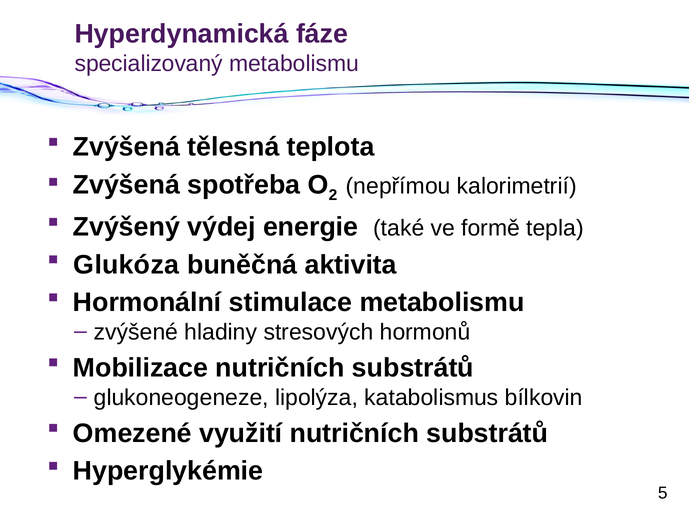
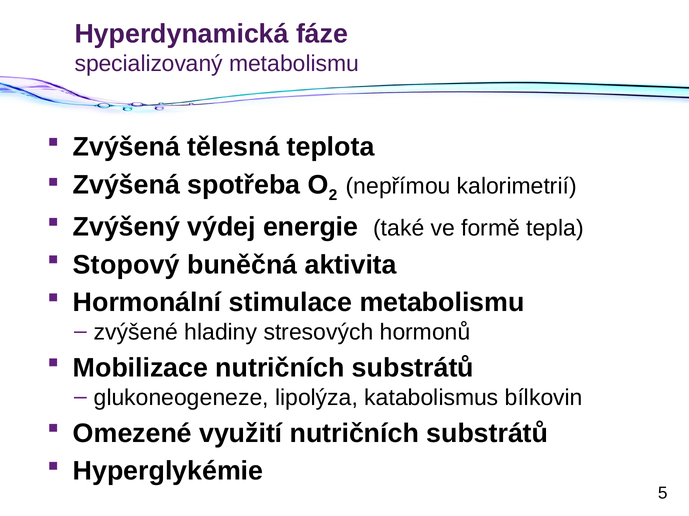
Glukóza: Glukóza -> Stopový
